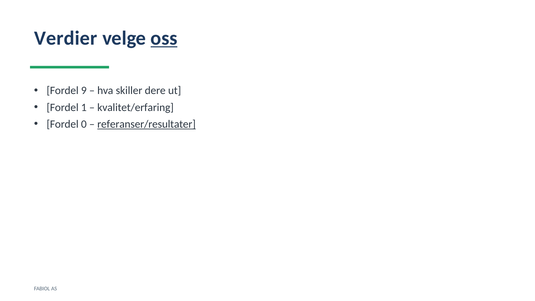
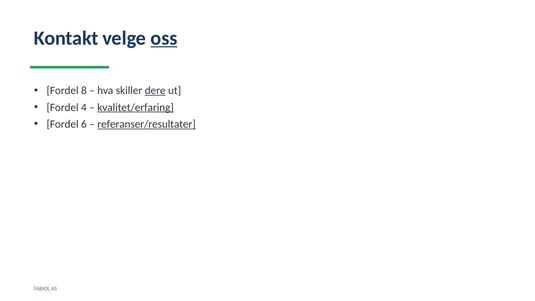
Verdier: Verdier -> Kontakt
9: 9 -> 8
dere underline: none -> present
1: 1 -> 4
kvalitet/erfaring underline: none -> present
0: 0 -> 6
